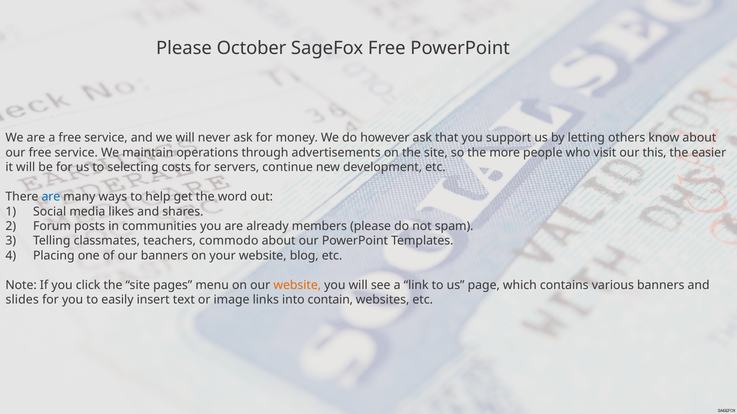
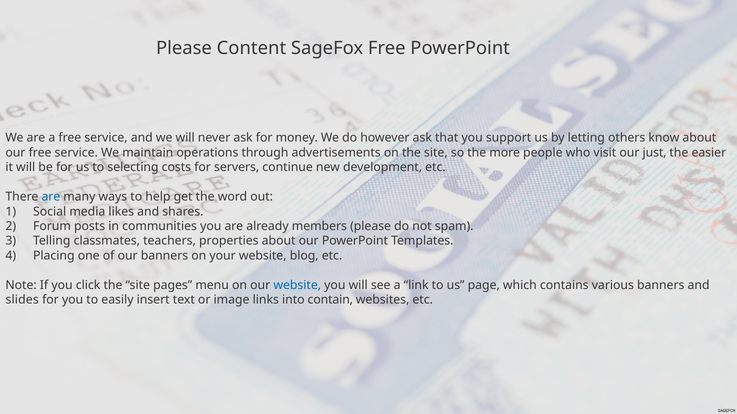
October: October -> Content
this: this -> just
commodo: commodo -> properties
website at (297, 285) colour: orange -> blue
